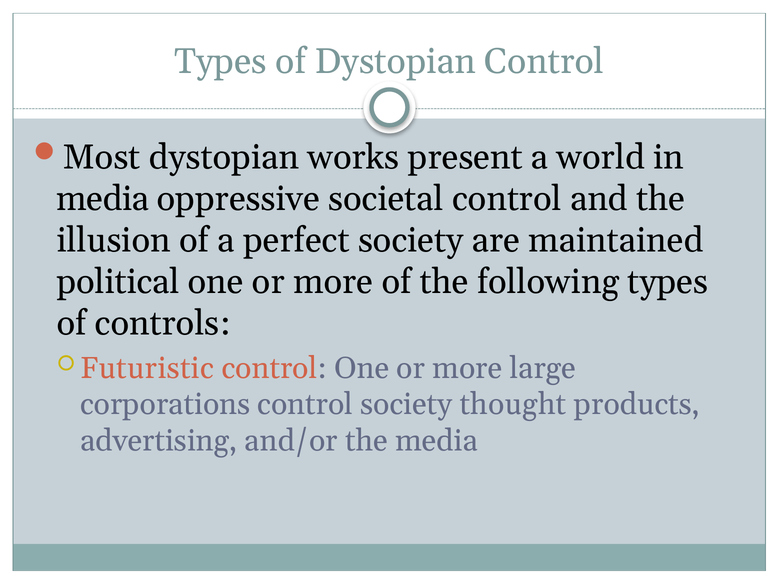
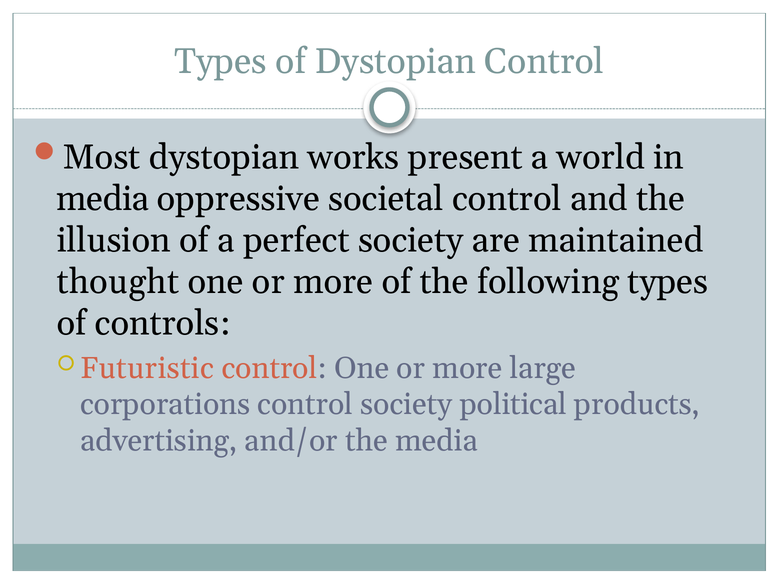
political: political -> thought
thought: thought -> political
